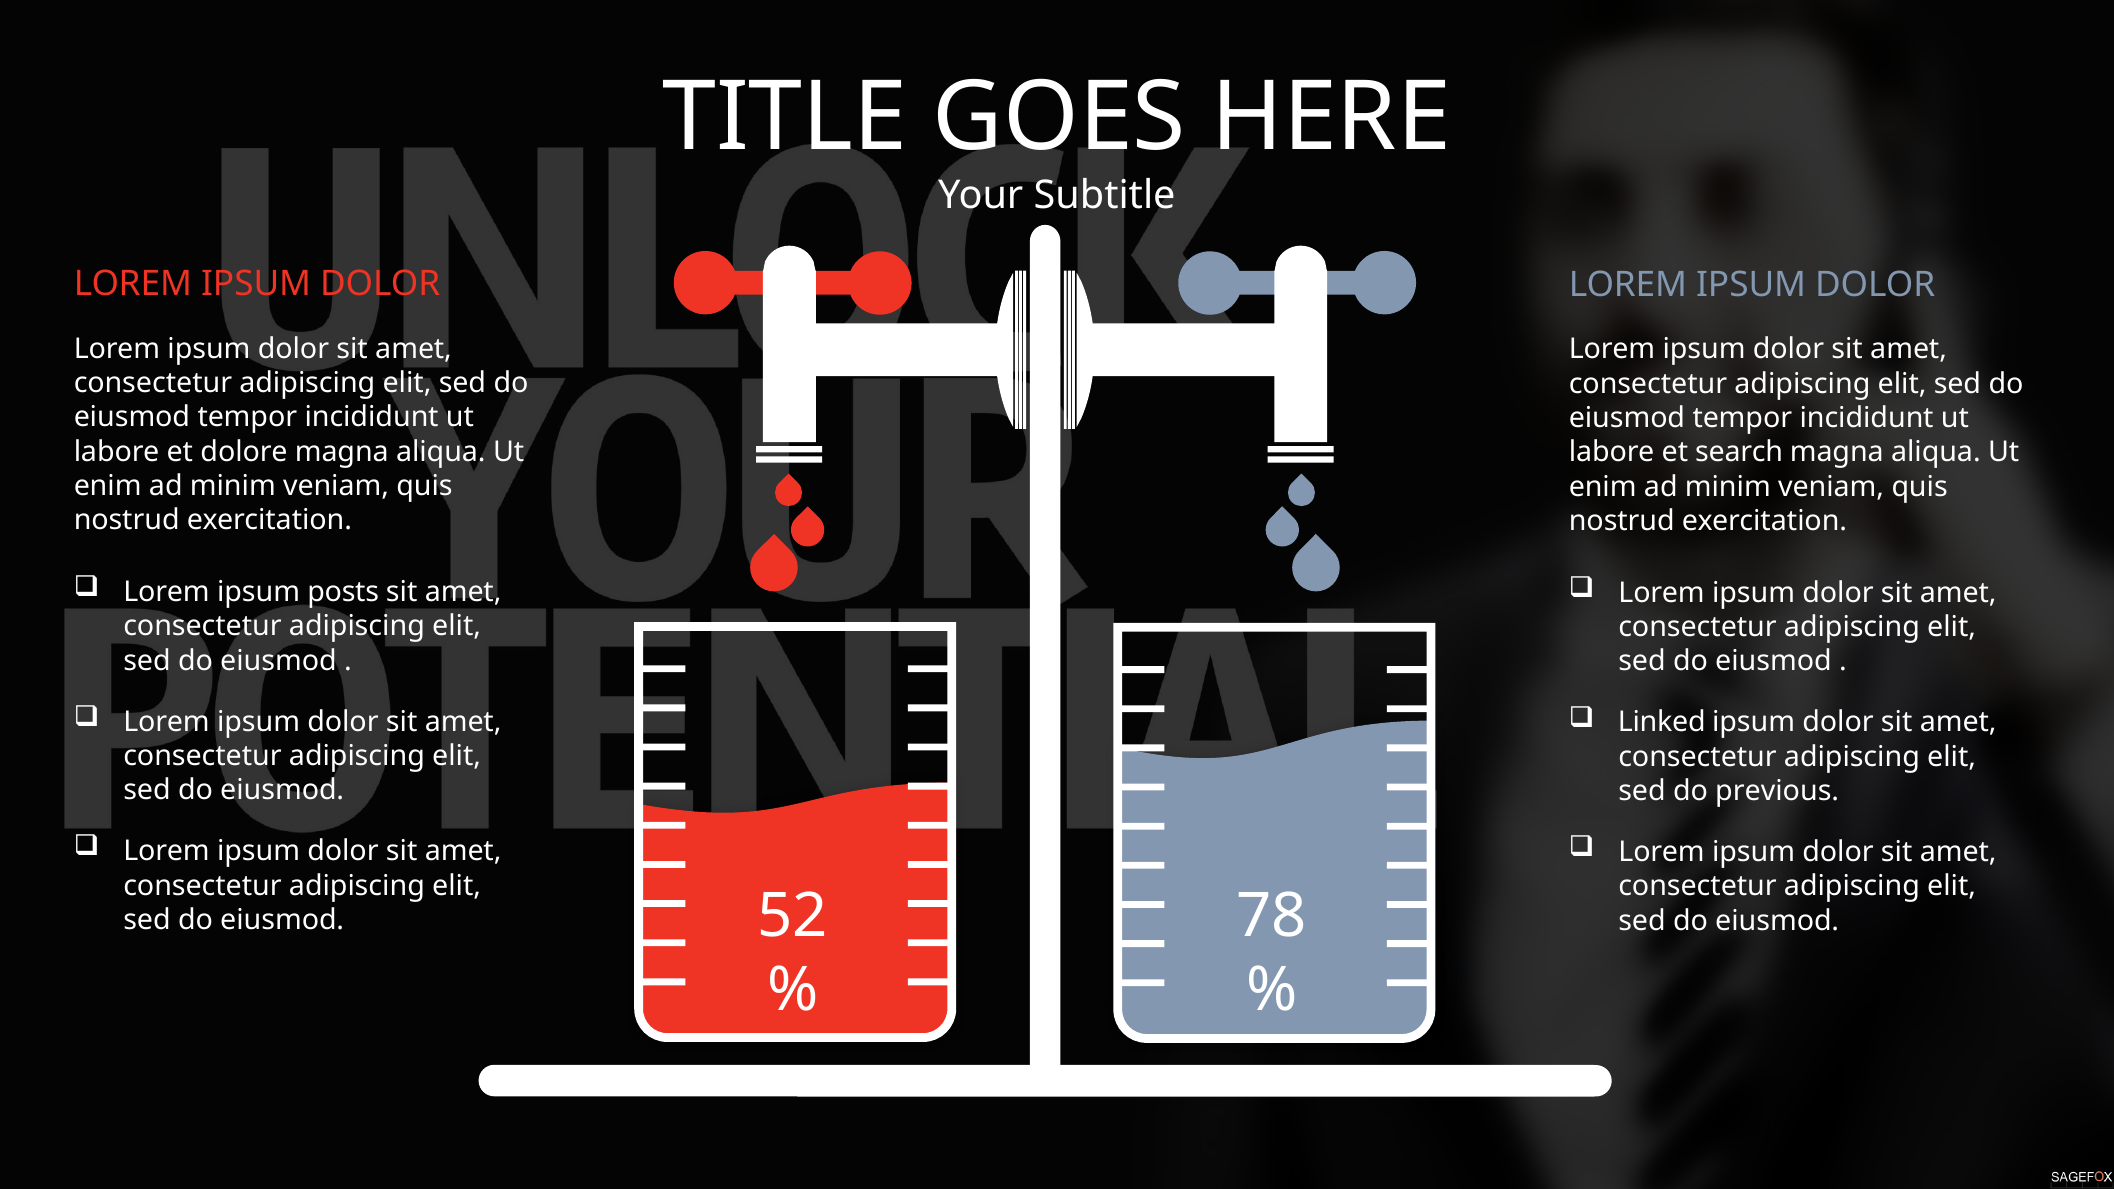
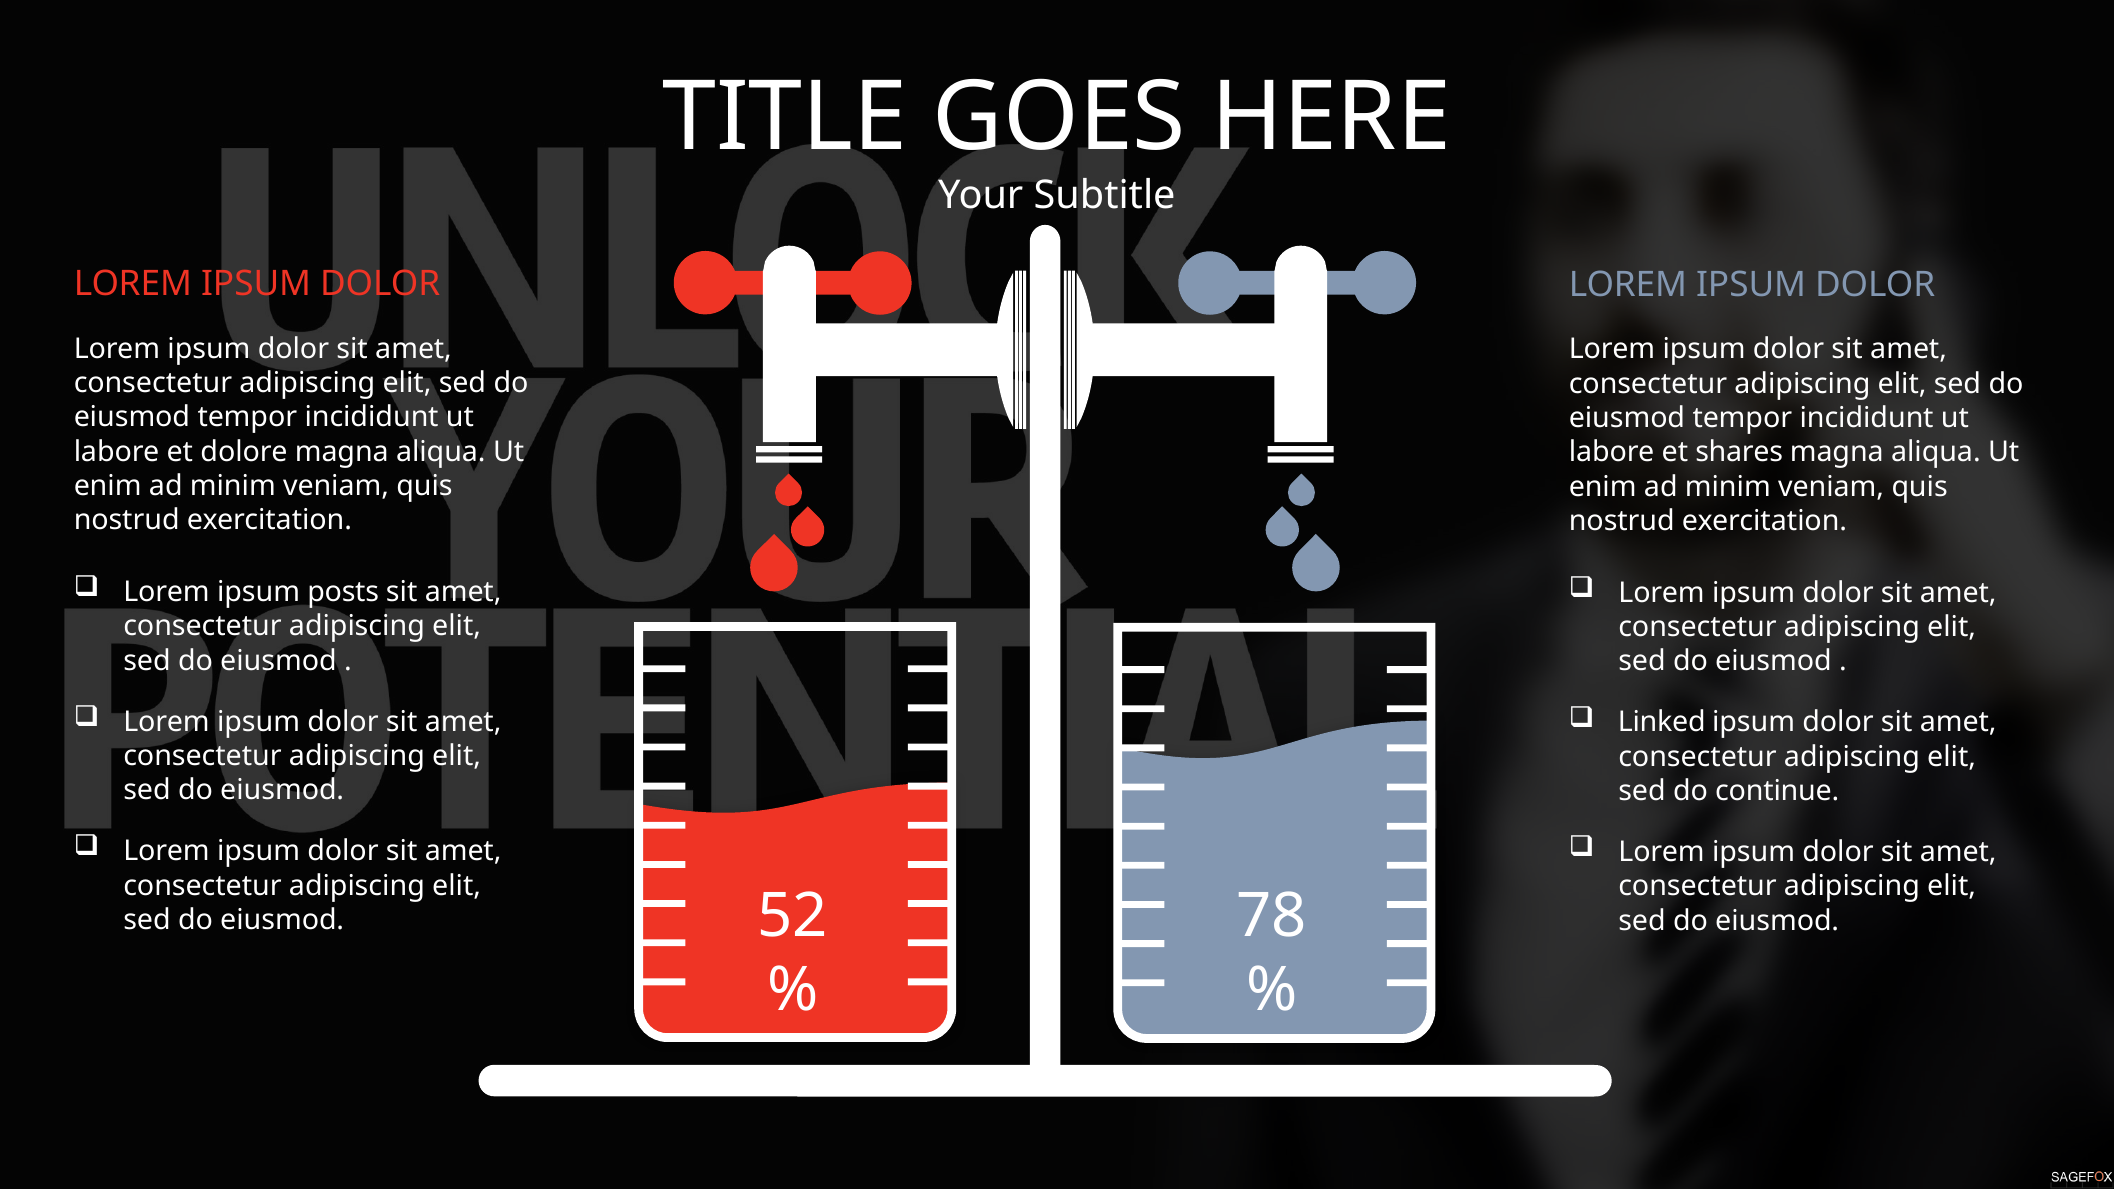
search: search -> shares
previous: previous -> continue
